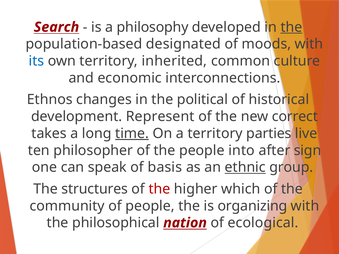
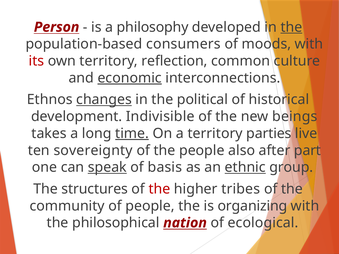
Search: Search -> Person
designated: designated -> consumers
its colour: blue -> red
inherited: inherited -> reflection
economic underline: none -> present
changes underline: none -> present
Represent: Represent -> Indivisible
correct: correct -> beings
philosopher: philosopher -> sovereignty
into: into -> also
sign: sign -> part
speak underline: none -> present
which: which -> tribes
